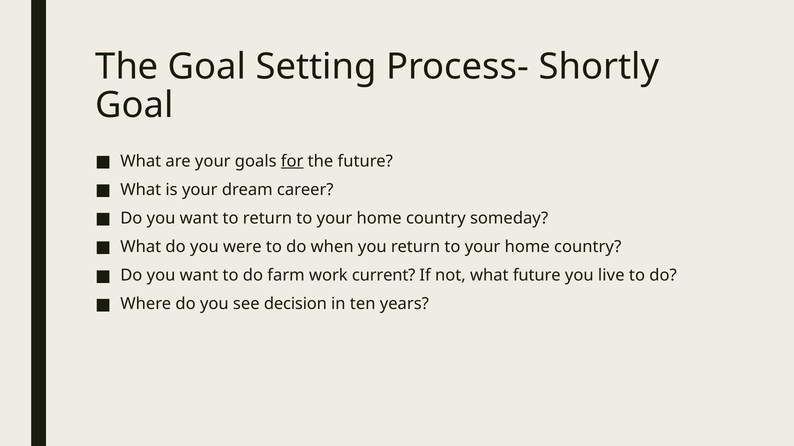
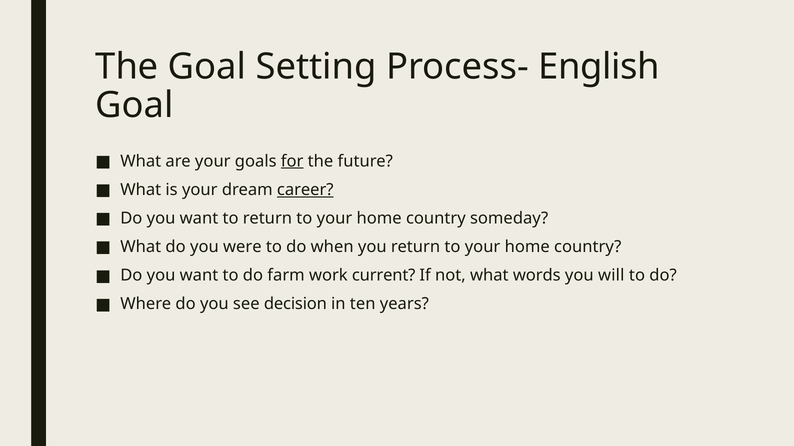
Shortly: Shortly -> English
career underline: none -> present
what future: future -> words
live: live -> will
